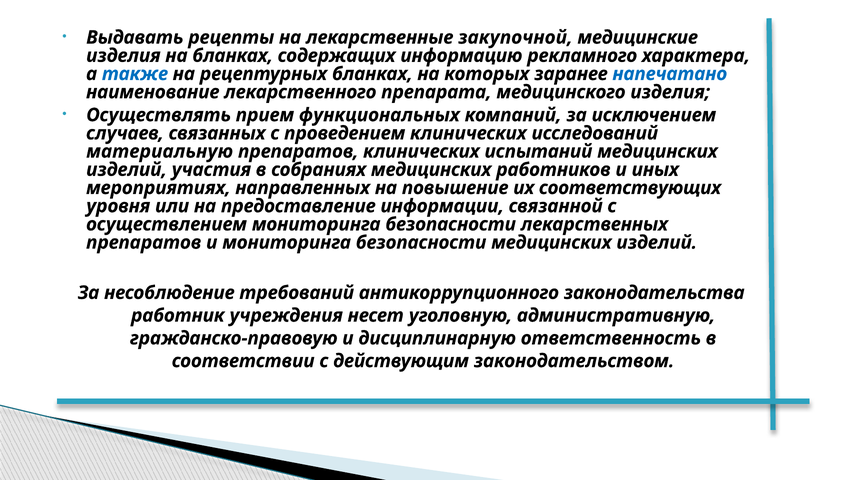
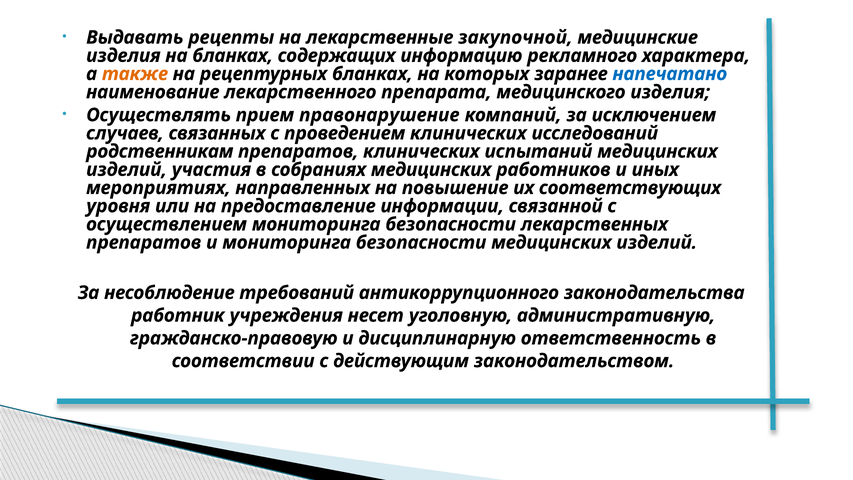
также colour: blue -> orange
функциональных: функциональных -> правонарушение
материальную: материальную -> родственникам
